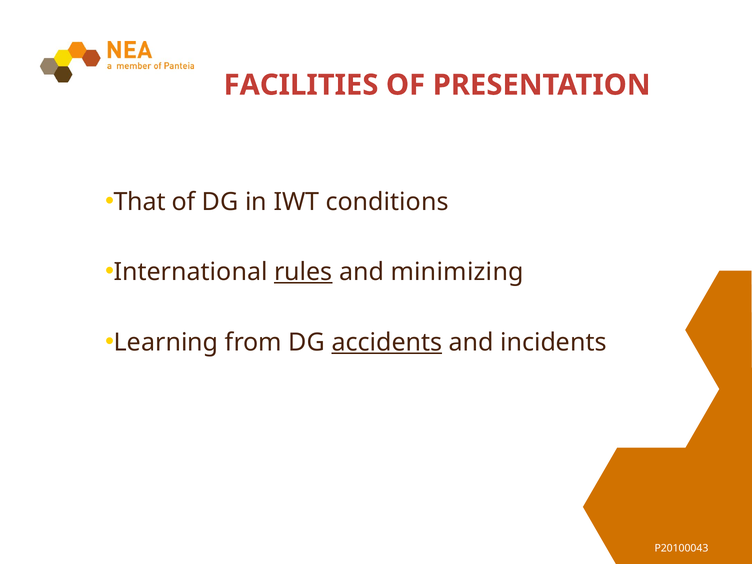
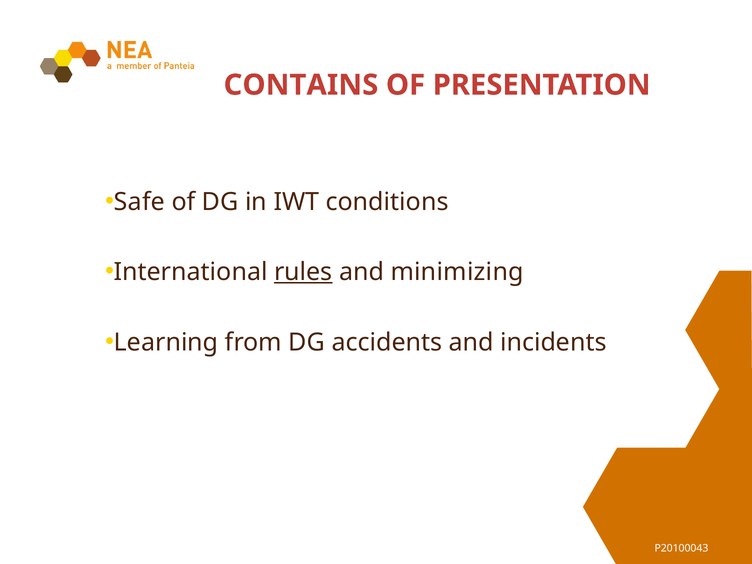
FACILITIES: FACILITIES -> CONTAINS
That: That -> Safe
accidents underline: present -> none
